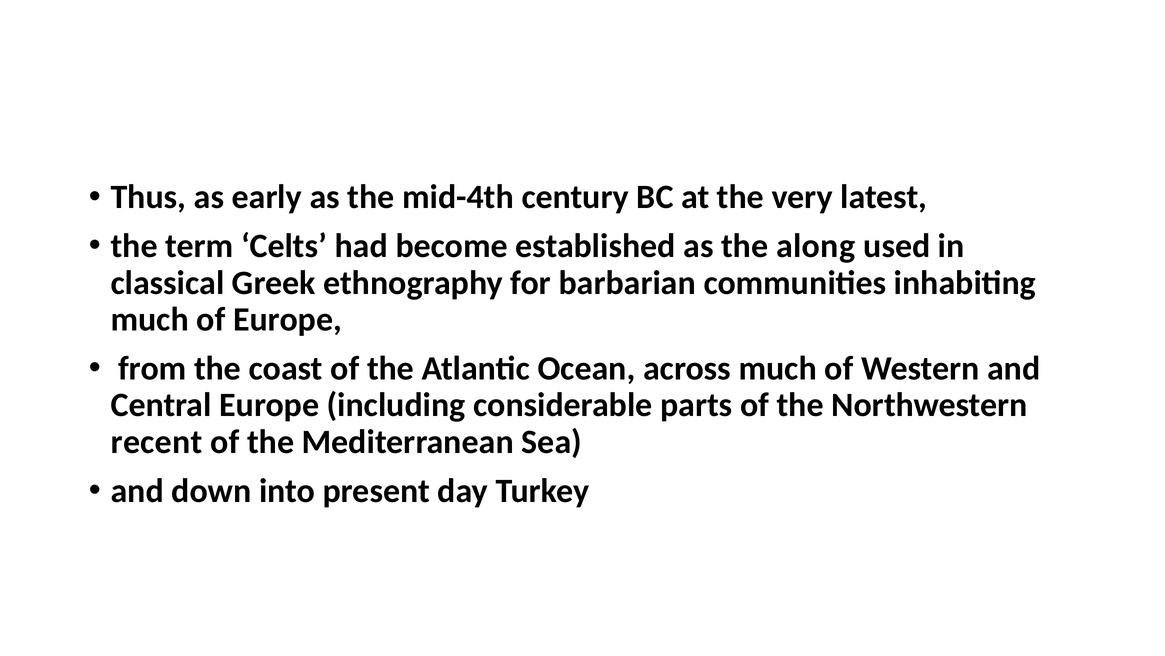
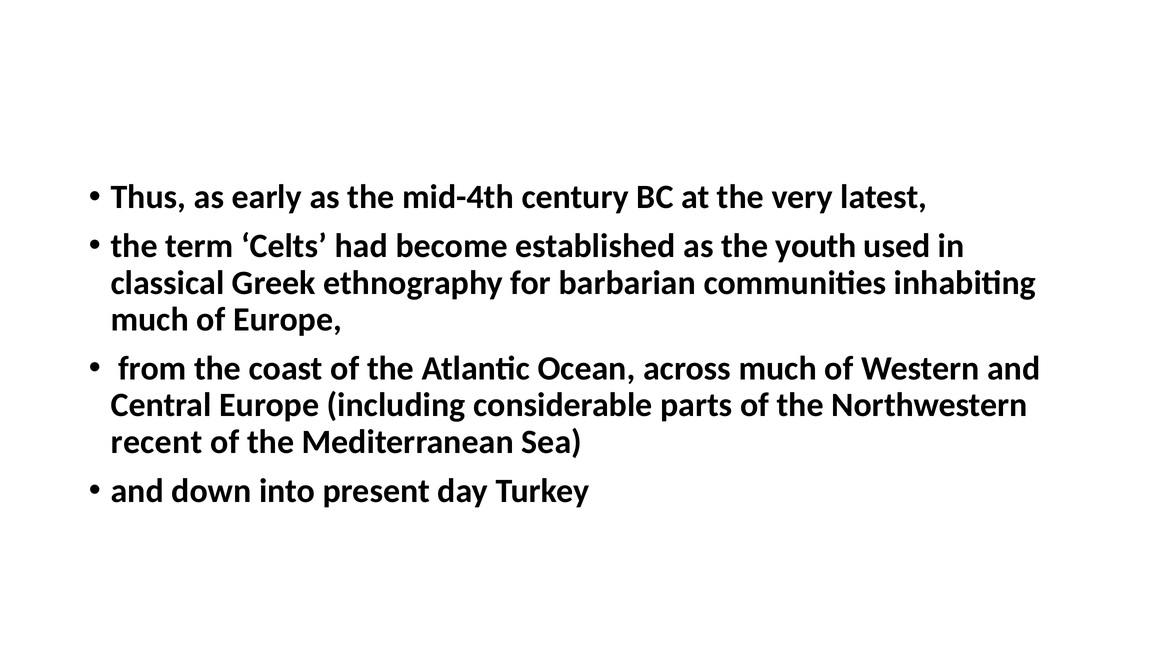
along: along -> youth
